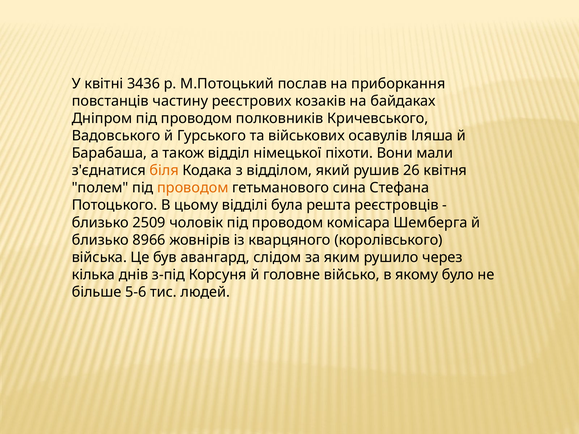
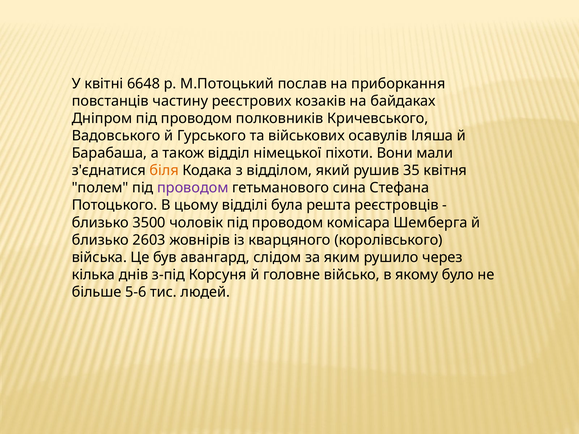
3436: 3436 -> 6648
26: 26 -> 35
проводом at (193, 188) colour: orange -> purple
2509: 2509 -> 3500
8966: 8966 -> 2603
